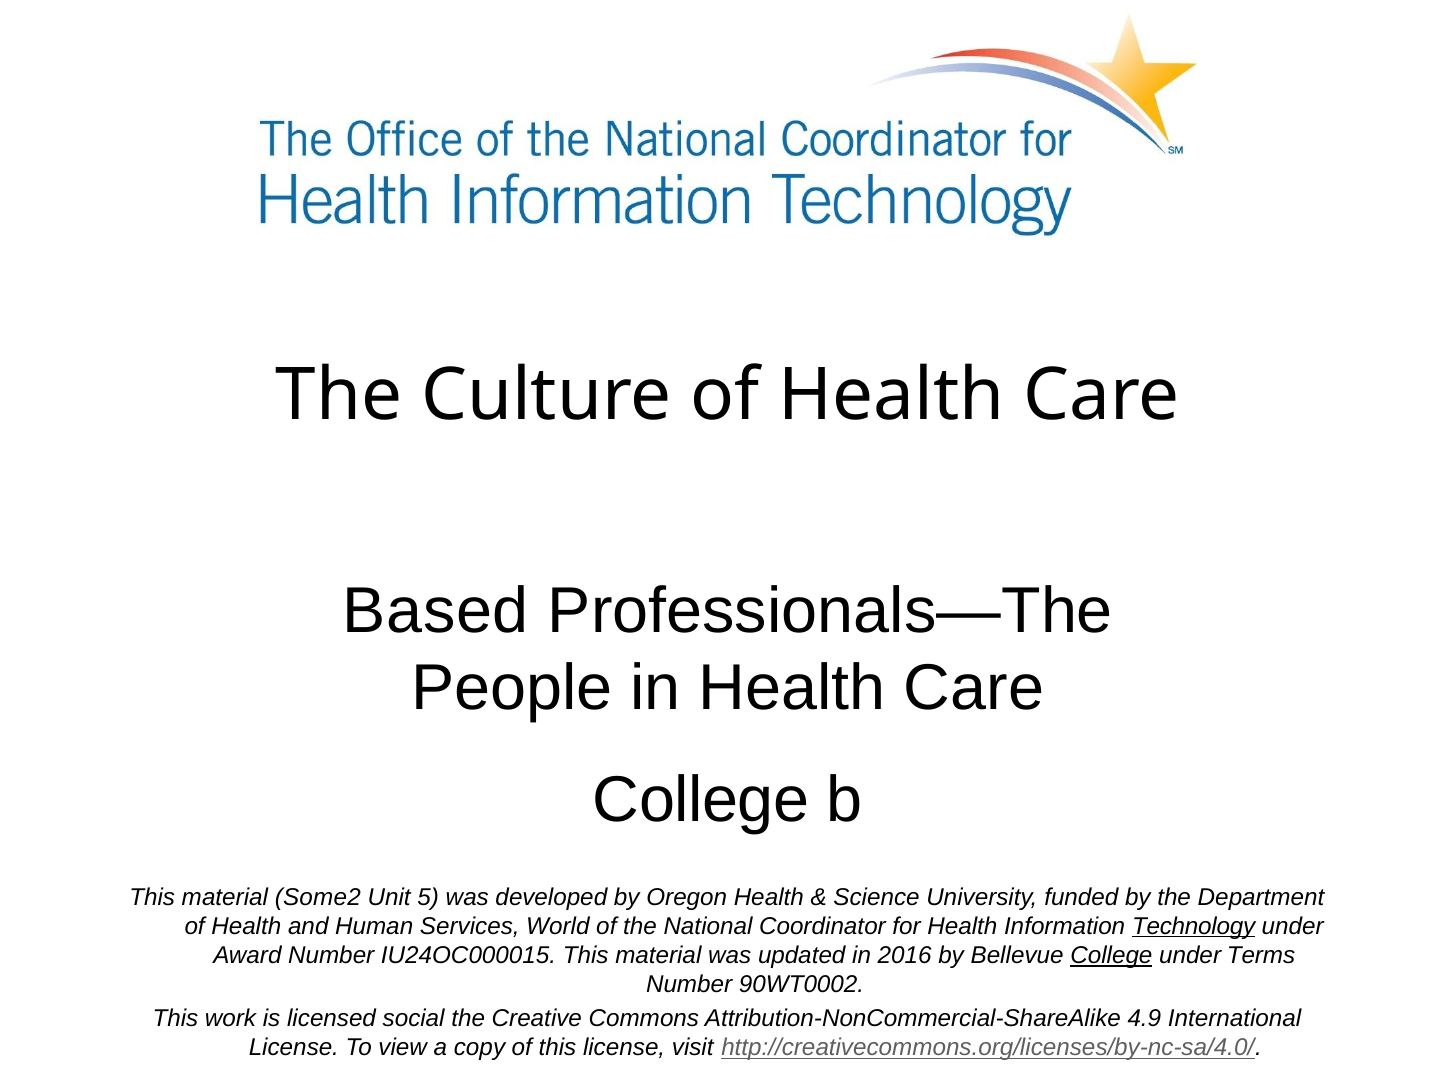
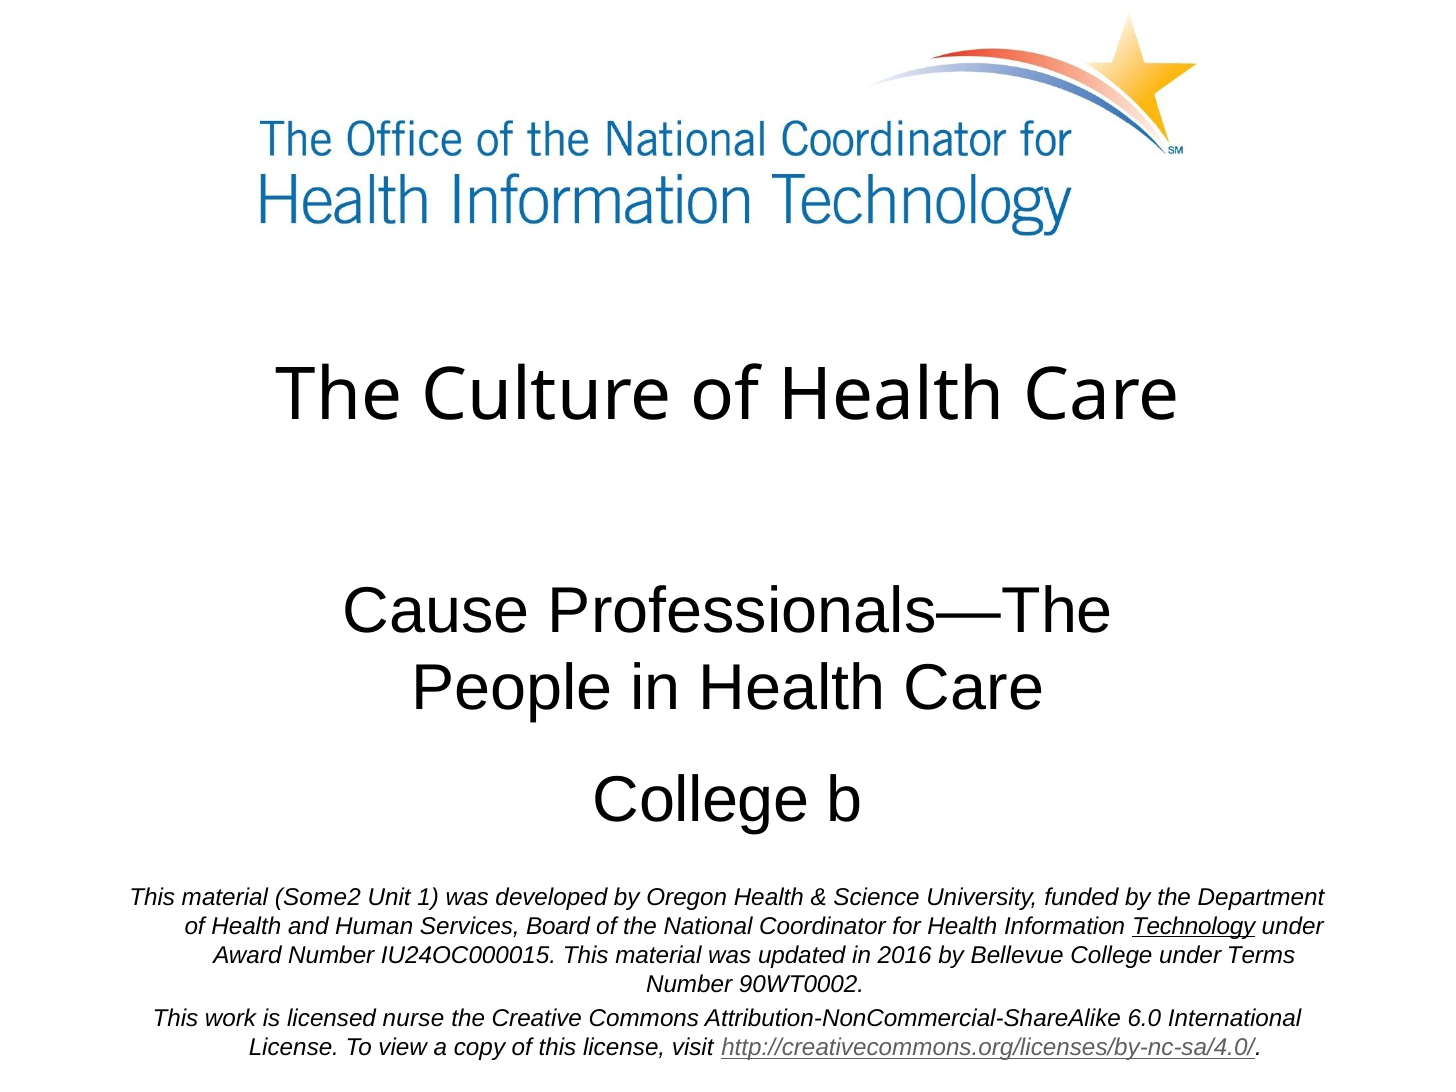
Based: Based -> Cause
5: 5 -> 1
World: World -> Board
College at (1111, 955) underline: present -> none
social: social -> nurse
4.9: 4.9 -> 6.0
